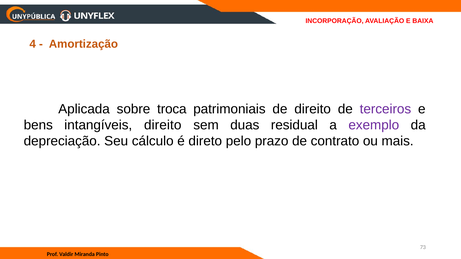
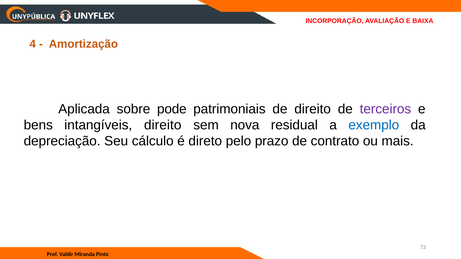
troca: troca -> pode
duas: duas -> nova
exemplo colour: purple -> blue
